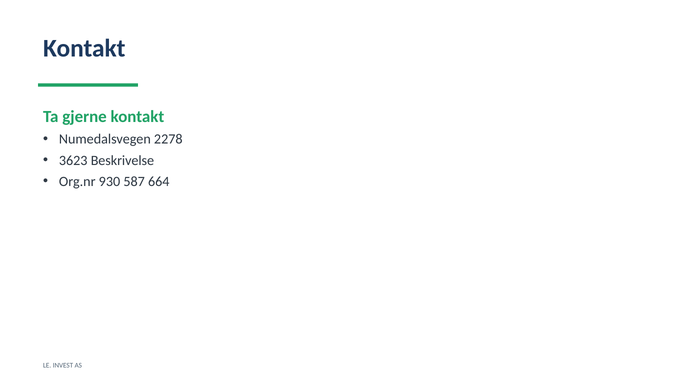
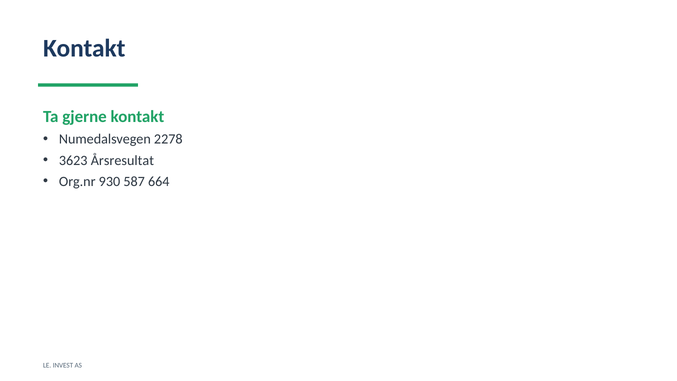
Beskrivelse: Beskrivelse -> Årsresultat
